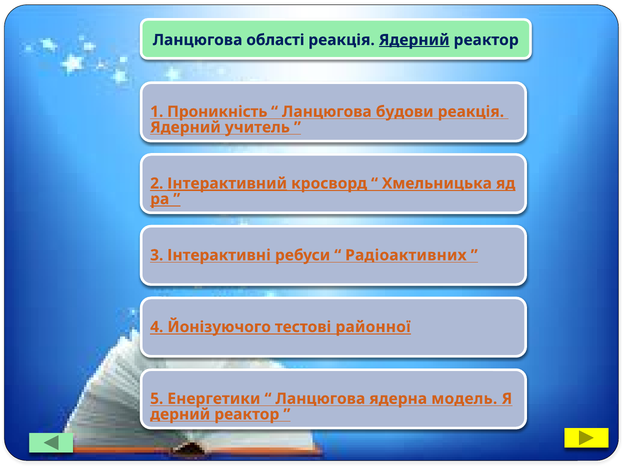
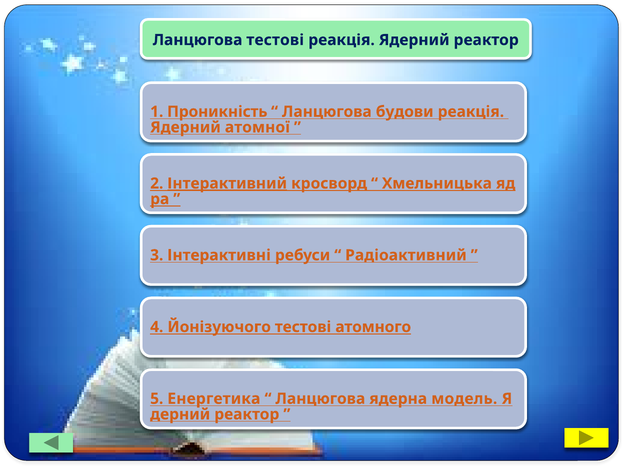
Ланцюгова області: області -> тестові
Ядерний at (414, 40) underline: present -> none
учитель: учитель -> атомної
Радіоактивних: Радіоактивних -> Радіоактивний
районної: районної -> атомного
Енергетики: Енергетики -> Енергетика
